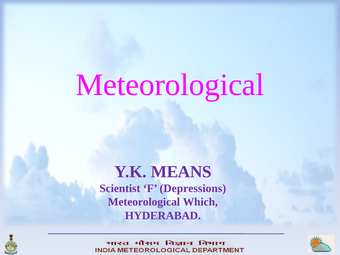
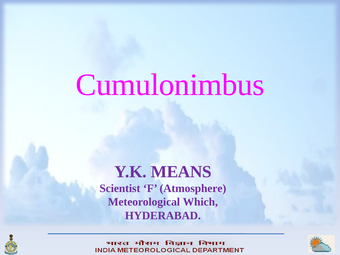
Meteorological at (170, 85): Meteorological -> Cumulonimbus
Depressions: Depressions -> Atmosphere
